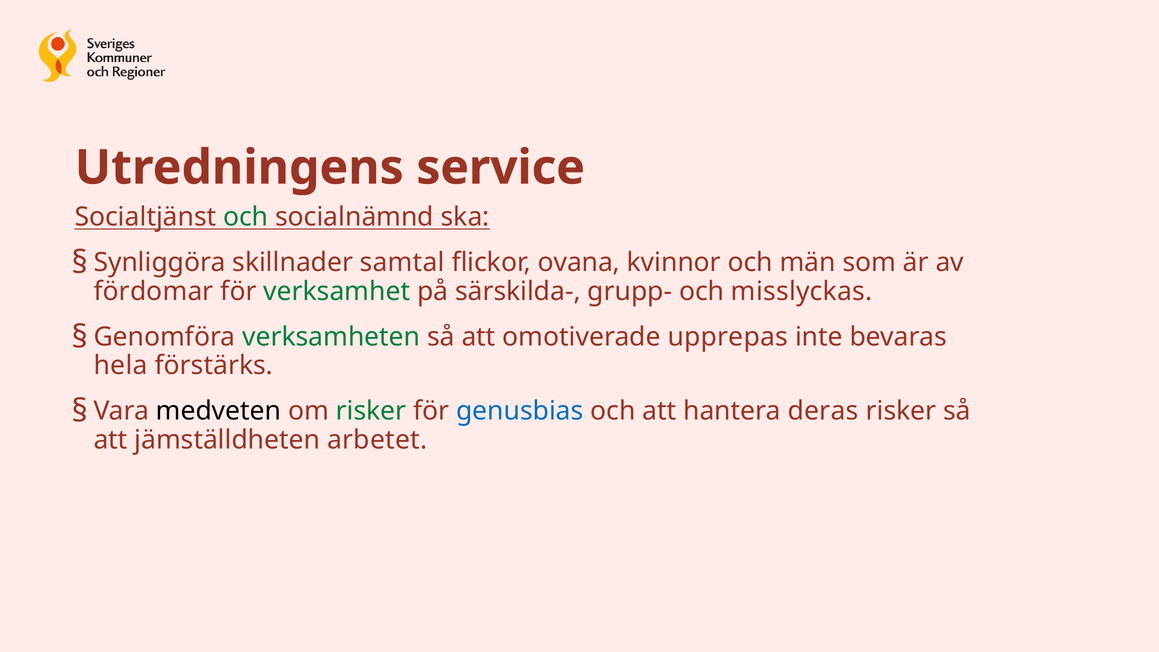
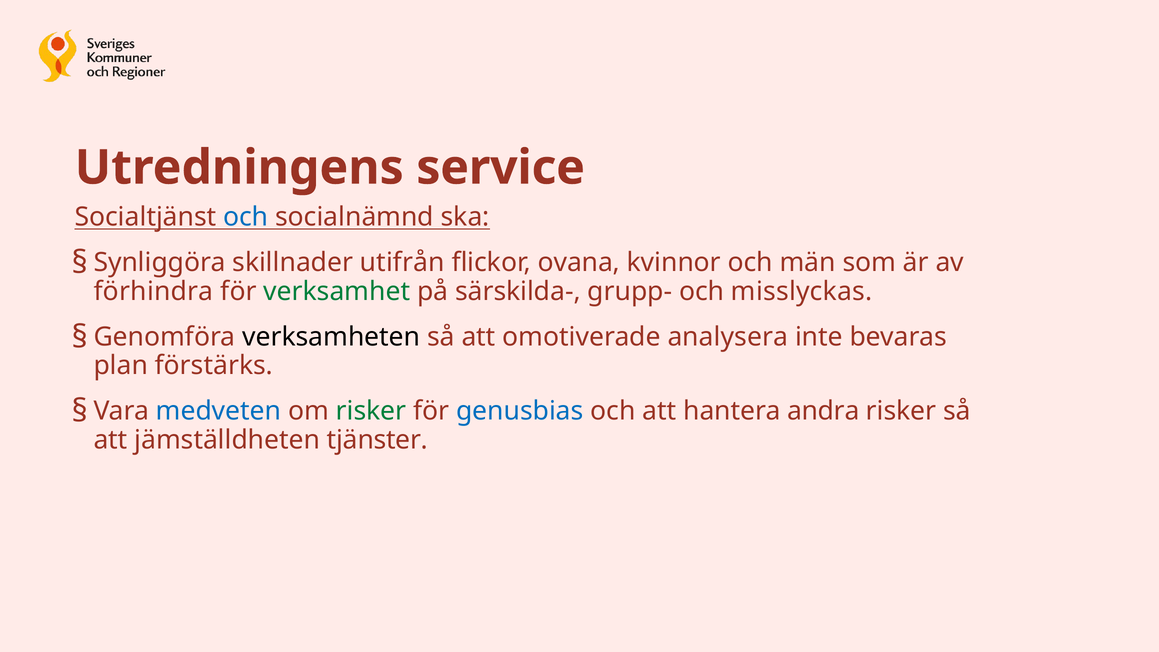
och at (246, 217) colour: green -> blue
samtal: samtal -> utifrån
fördomar: fördomar -> förhindra
verksamheten colour: green -> black
upprepas: upprepas -> analysera
hela: hela -> plan
medveten colour: black -> blue
deras: deras -> andra
arbetet: arbetet -> tjänster
